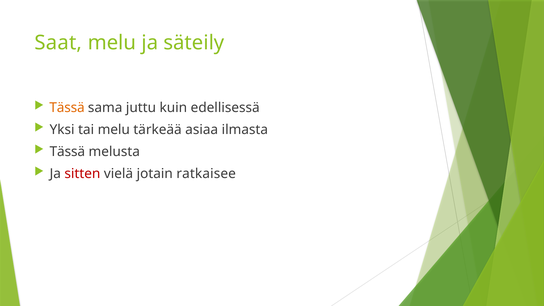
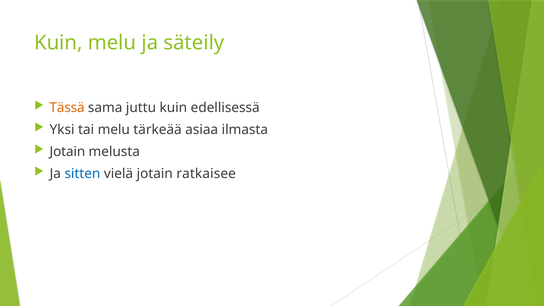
Saat at (58, 43): Saat -> Kuin
Tässä at (67, 152): Tässä -> Jotain
sitten colour: red -> blue
